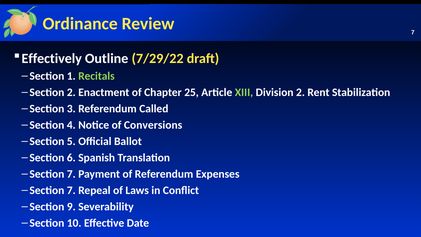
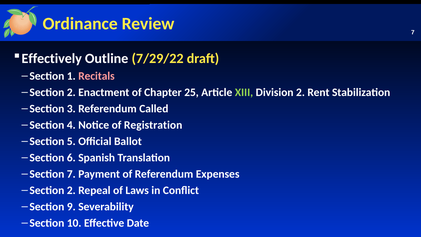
Recitals colour: light green -> pink
Conversions: Conversions -> Registration
7 at (71, 190): 7 -> 2
